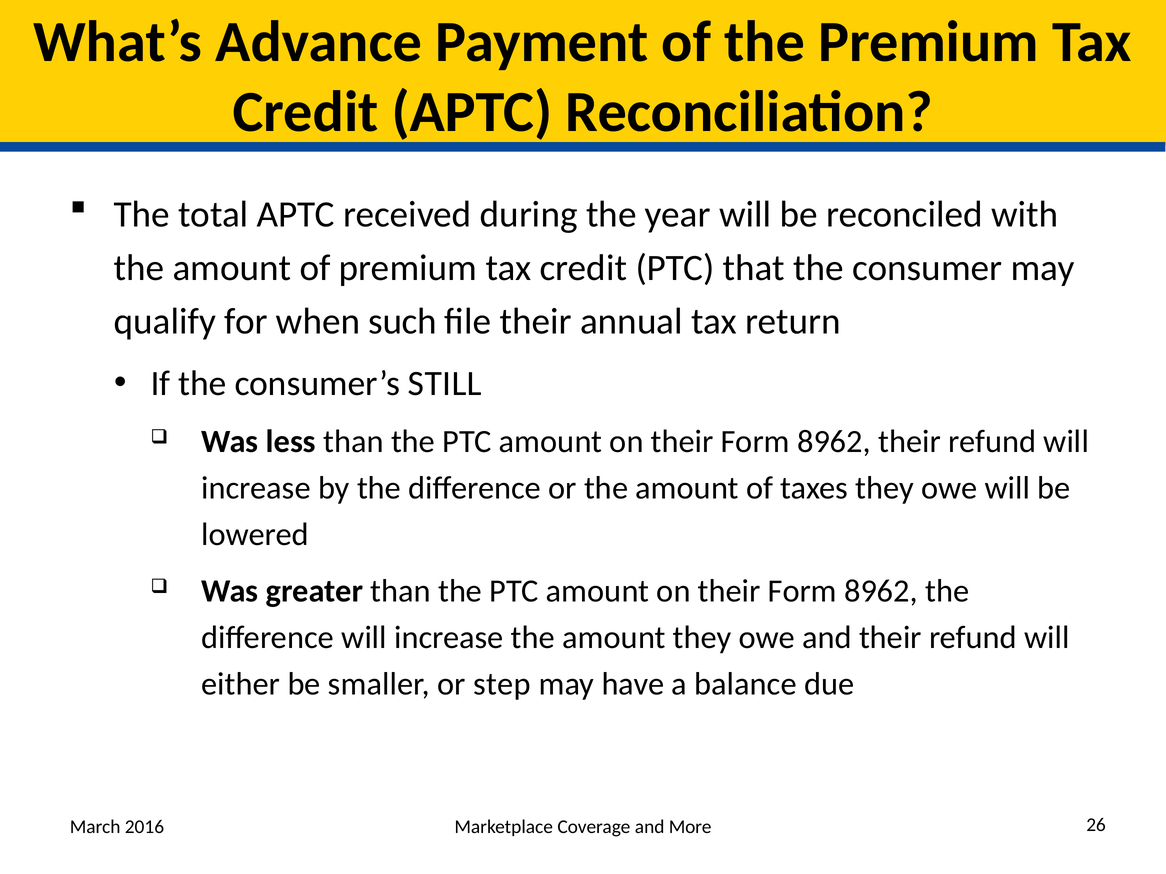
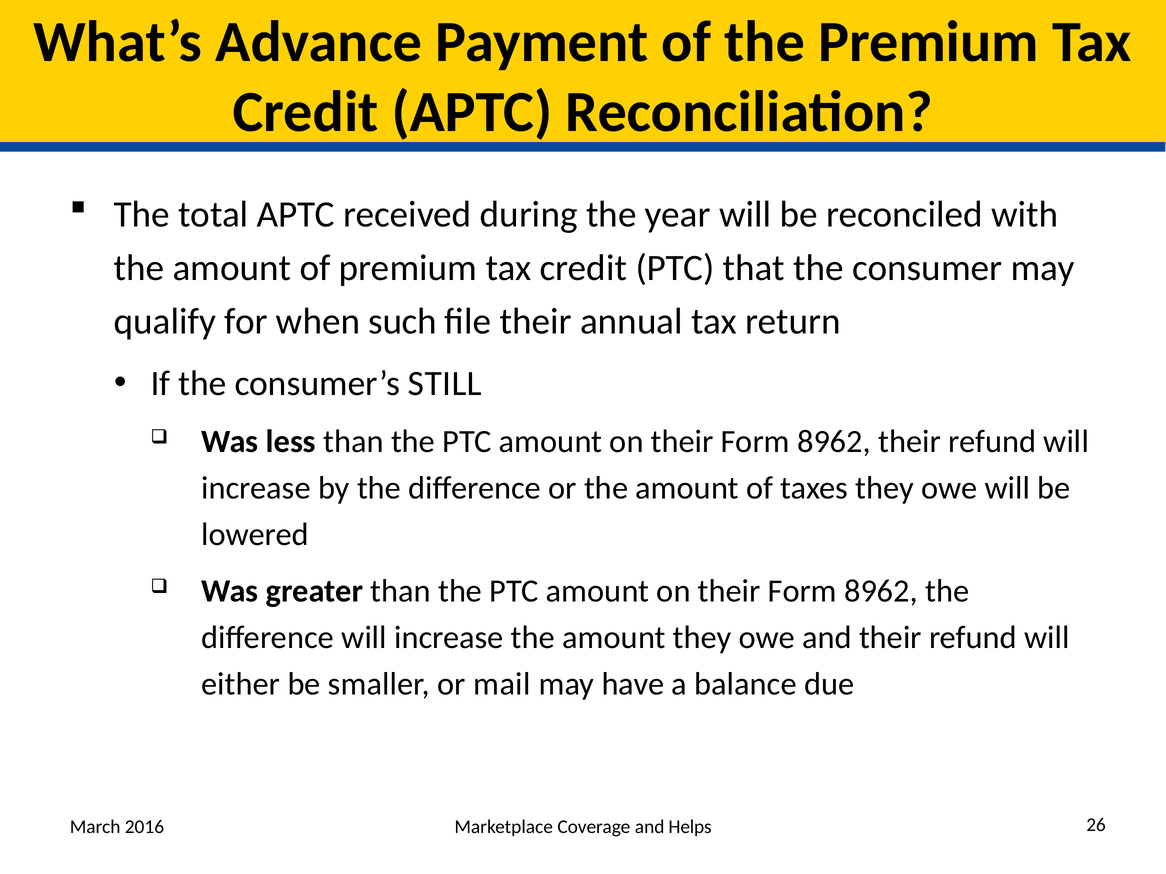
step: step -> mail
More: More -> Helps
